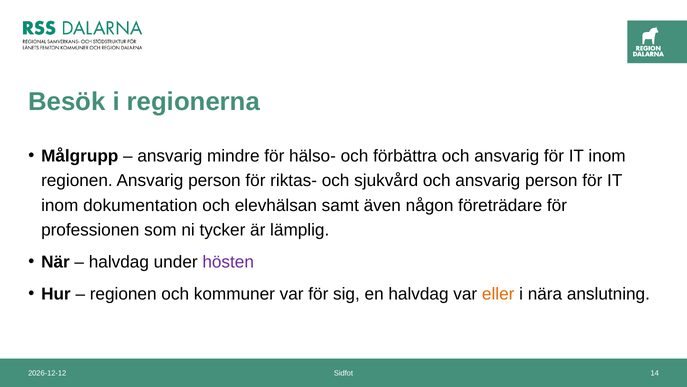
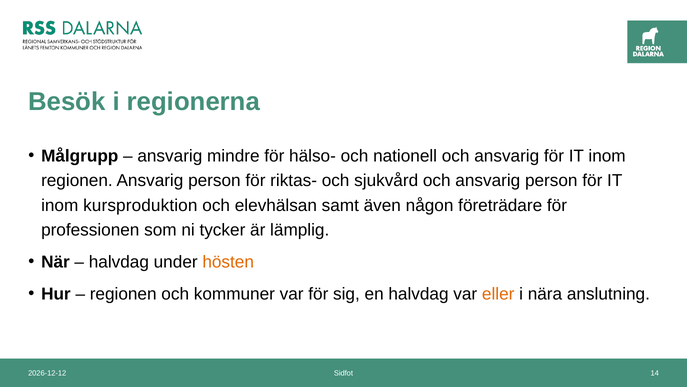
förbättra: förbättra -> nationell
dokumentation: dokumentation -> kursproduktion
hösten colour: purple -> orange
